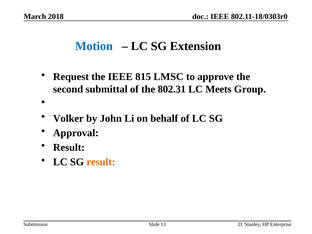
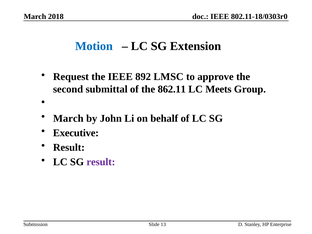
815: 815 -> 892
802.31: 802.31 -> 862.11
Volker at (68, 118): Volker -> March
Approval: Approval -> Executive
result at (101, 162) colour: orange -> purple
